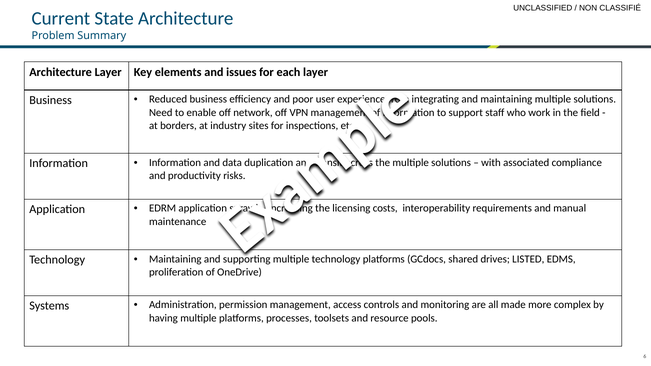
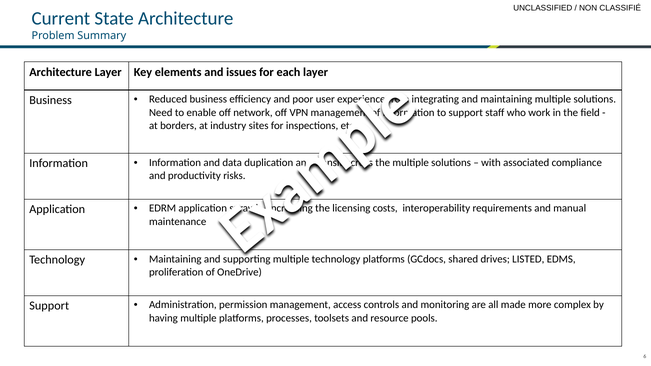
Systems at (49, 306): Systems -> Support
